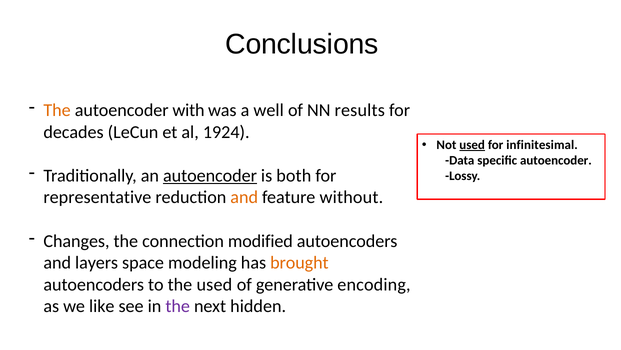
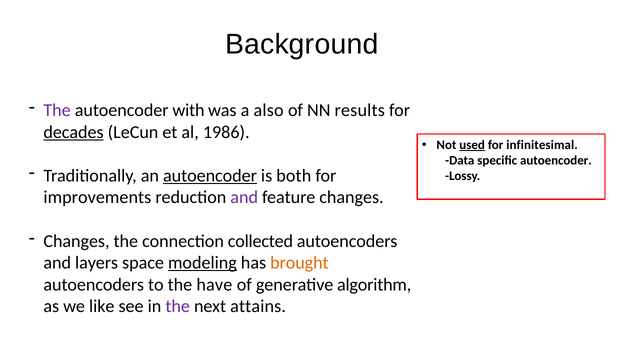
Conclusions: Conclusions -> Background
The at (57, 110) colour: orange -> purple
well: well -> also
decades underline: none -> present
1924: 1924 -> 1986
representative: representative -> improvements
and at (244, 197) colour: orange -> purple
feature without: without -> changes
modified: modified -> collected
modeling underline: none -> present
the used: used -> have
encoding: encoding -> algorithm
hidden: hidden -> attains
